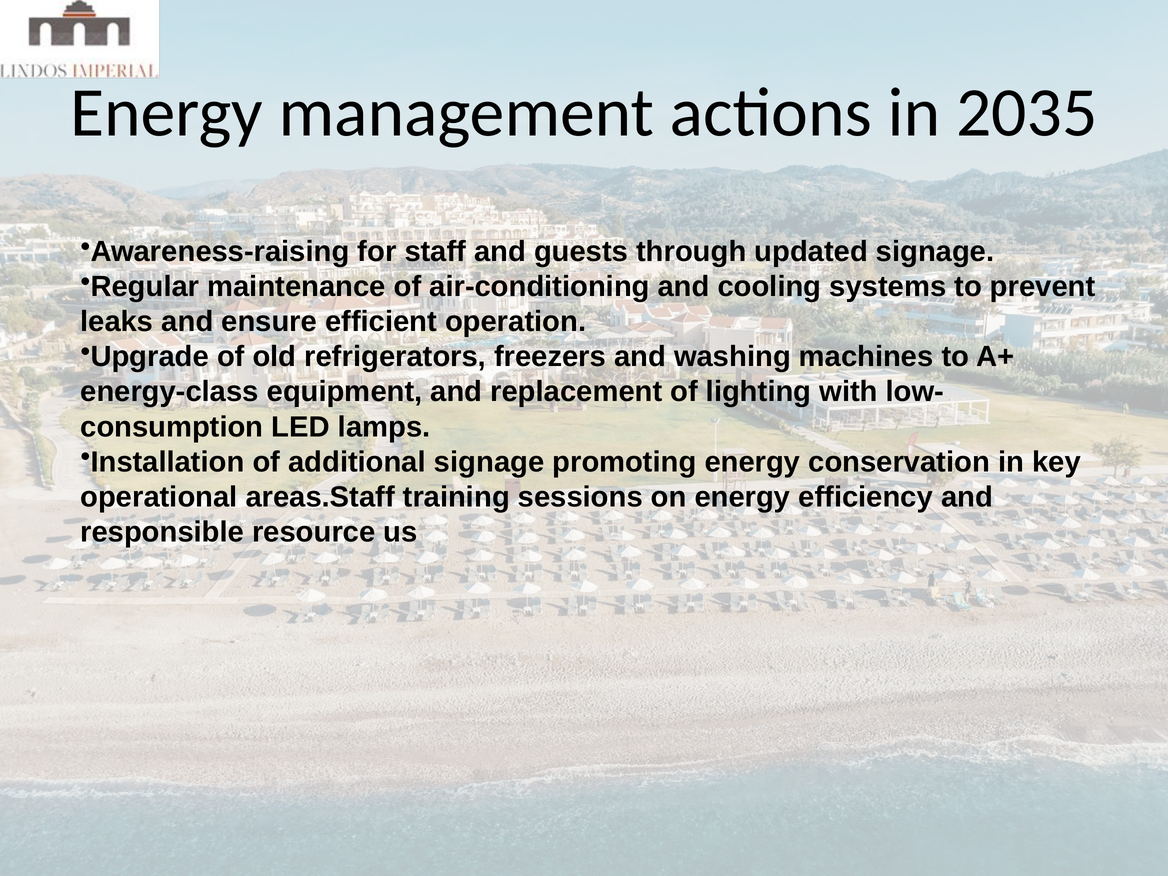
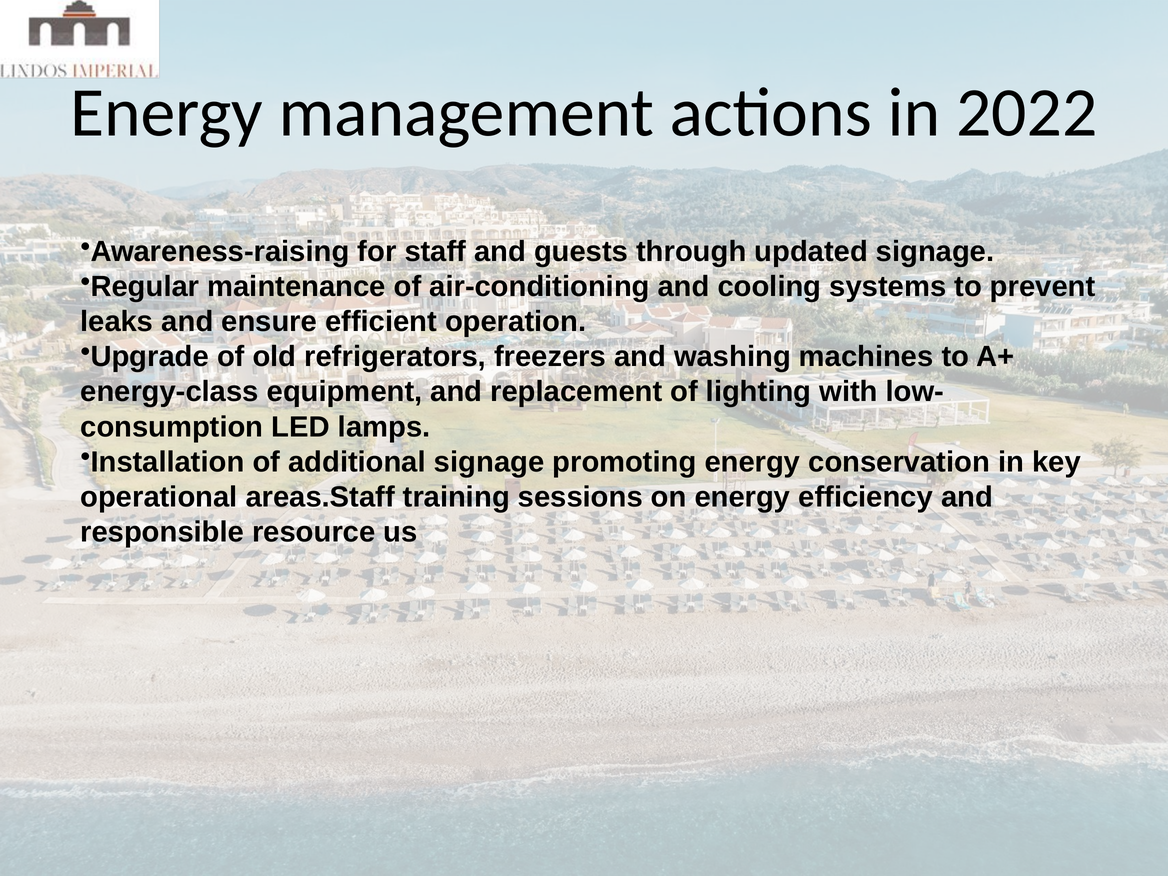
2035: 2035 -> 2022
